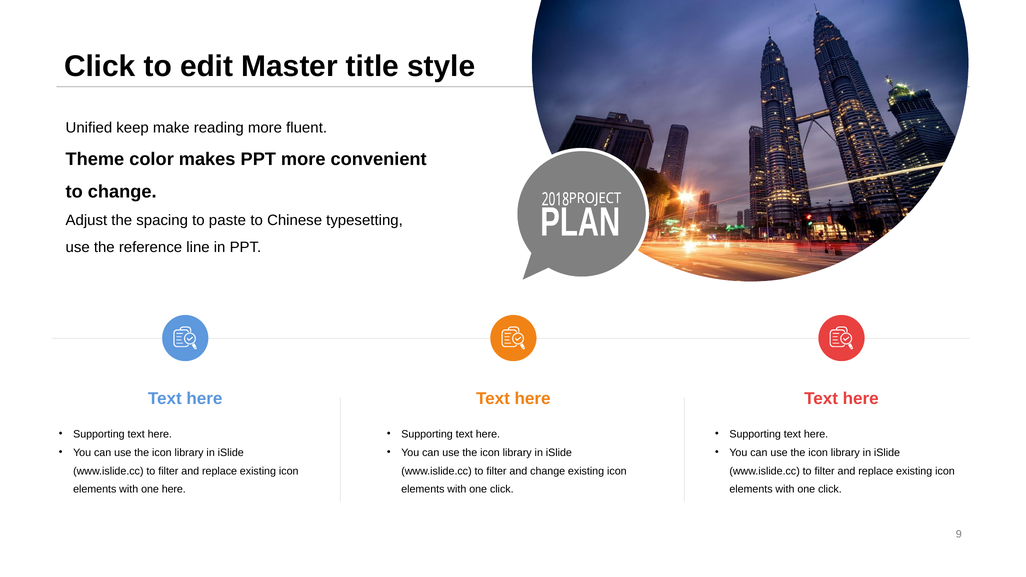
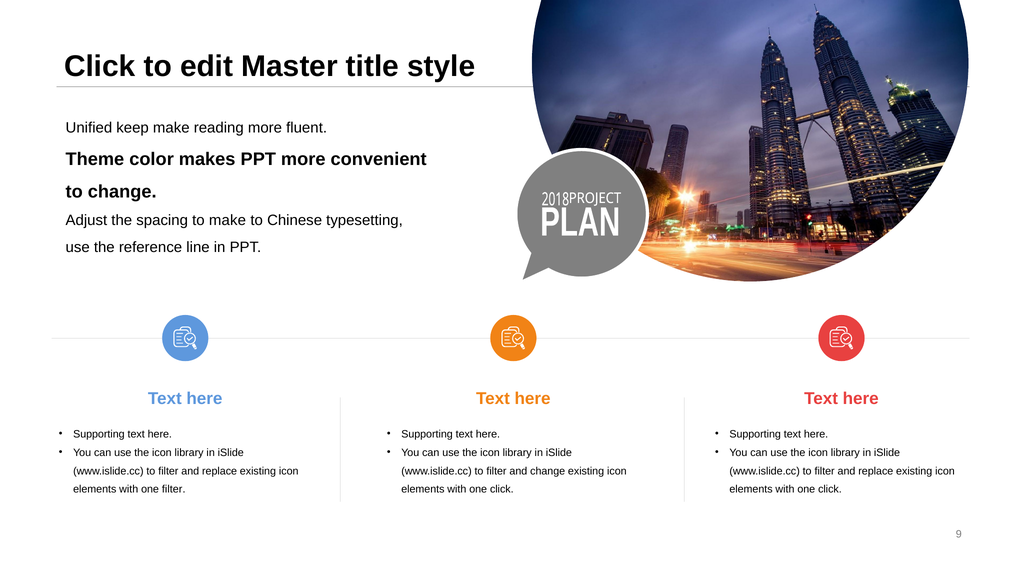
to paste: paste -> make
one here: here -> filter
